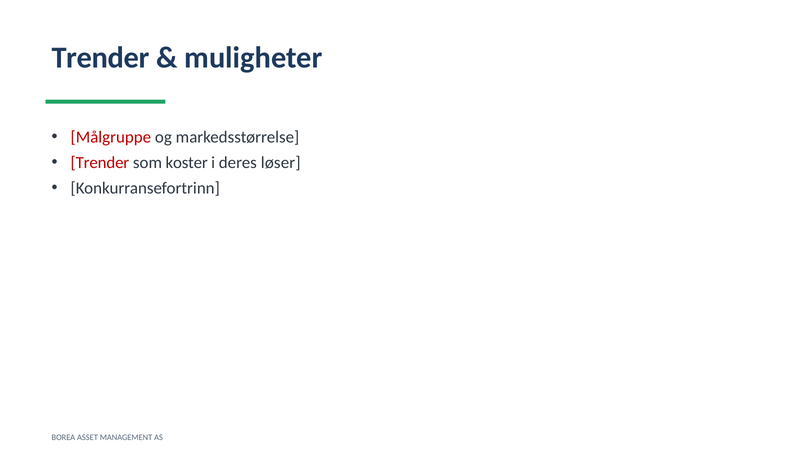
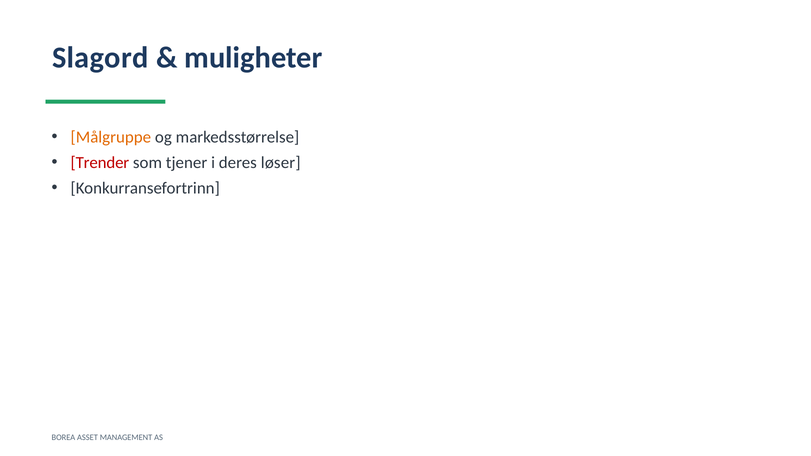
Trender at (101, 58): Trender -> Slagord
Målgruppe colour: red -> orange
koster: koster -> tjener
